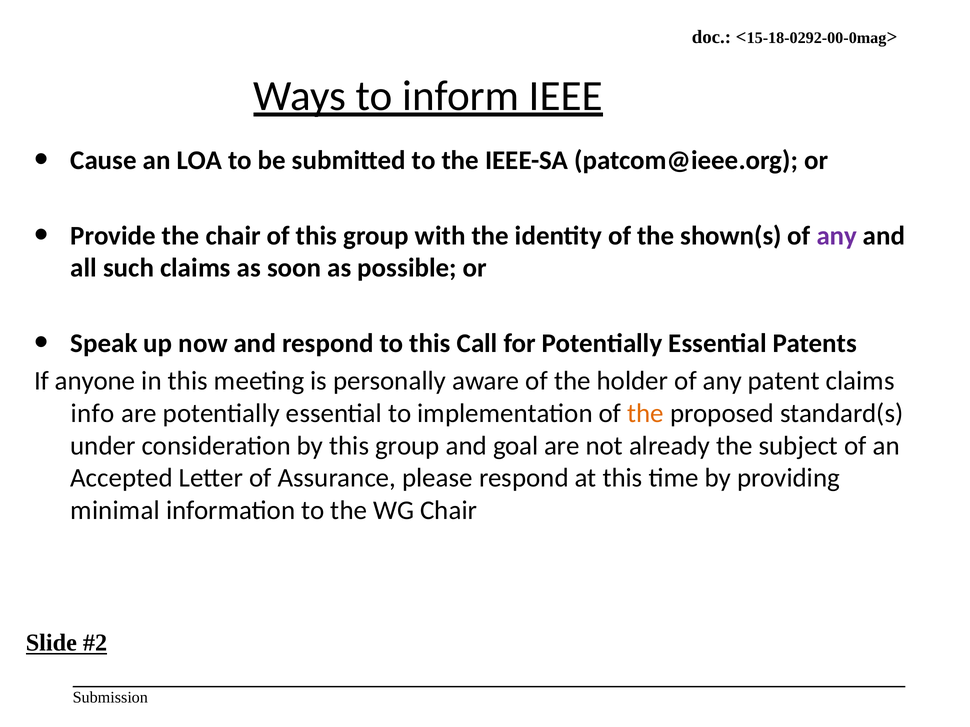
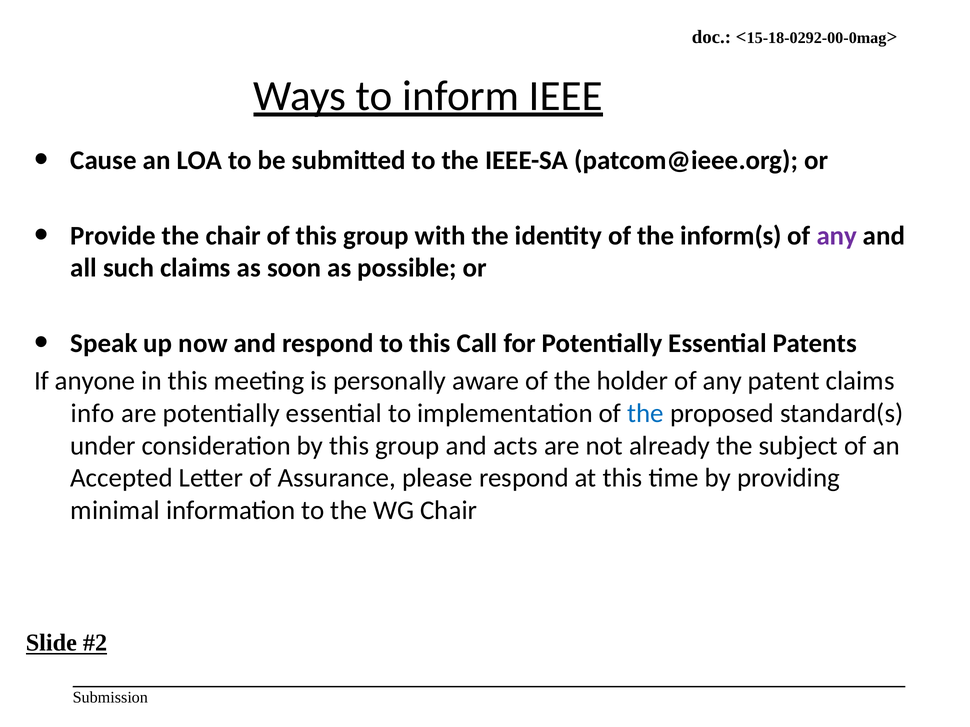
shown(s: shown(s -> inform(s
the at (646, 414) colour: orange -> blue
goal: goal -> acts
